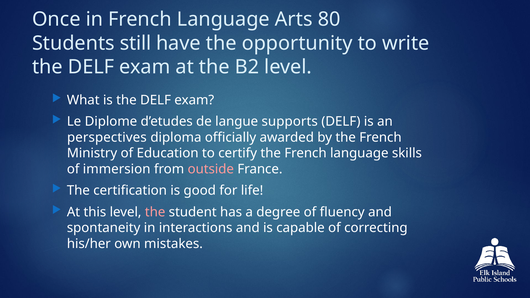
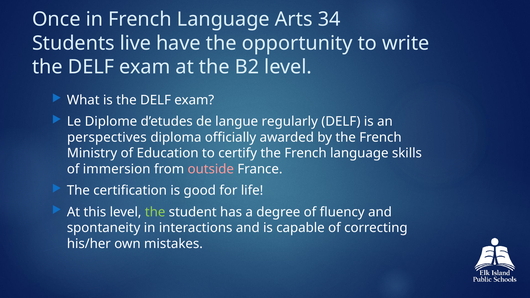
80: 80 -> 34
still: still -> live
supports: supports -> regularly
the at (155, 212) colour: pink -> light green
